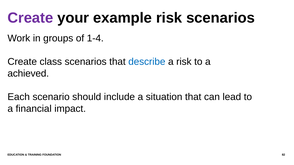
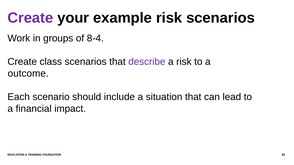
1-4: 1-4 -> 8-4
describe colour: blue -> purple
achieved: achieved -> outcome
